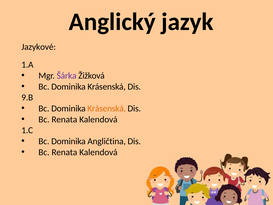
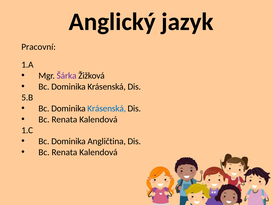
Jazykové: Jazykové -> Pracovní
9.B: 9.B -> 5.B
Krásenská at (107, 108) colour: orange -> blue
